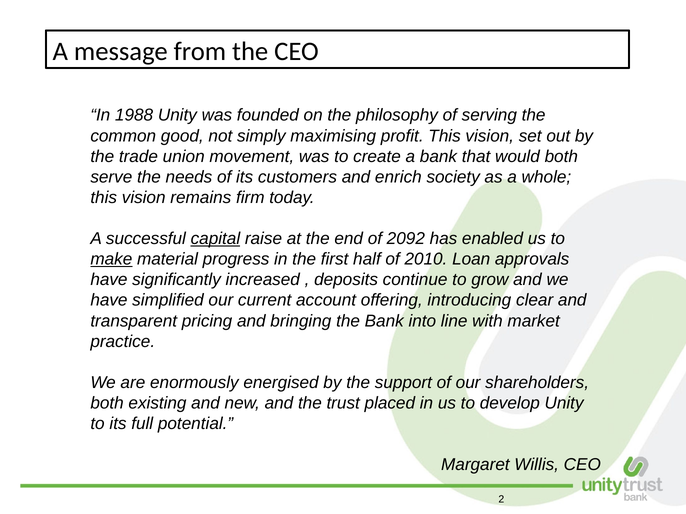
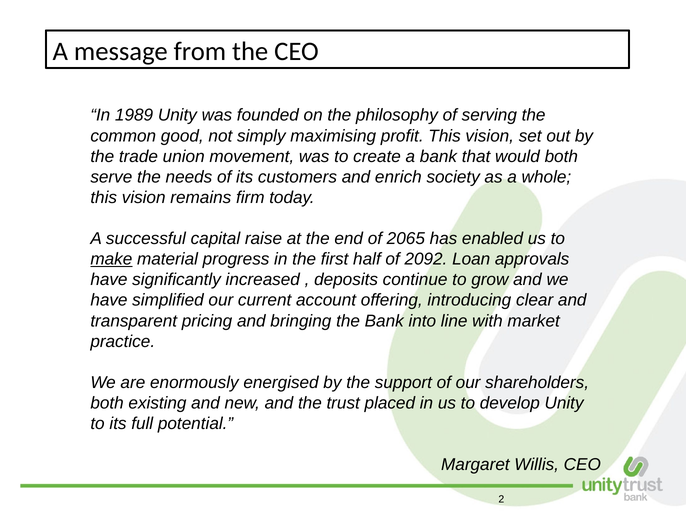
1988: 1988 -> 1989
capital underline: present -> none
2092: 2092 -> 2065
2010: 2010 -> 2092
